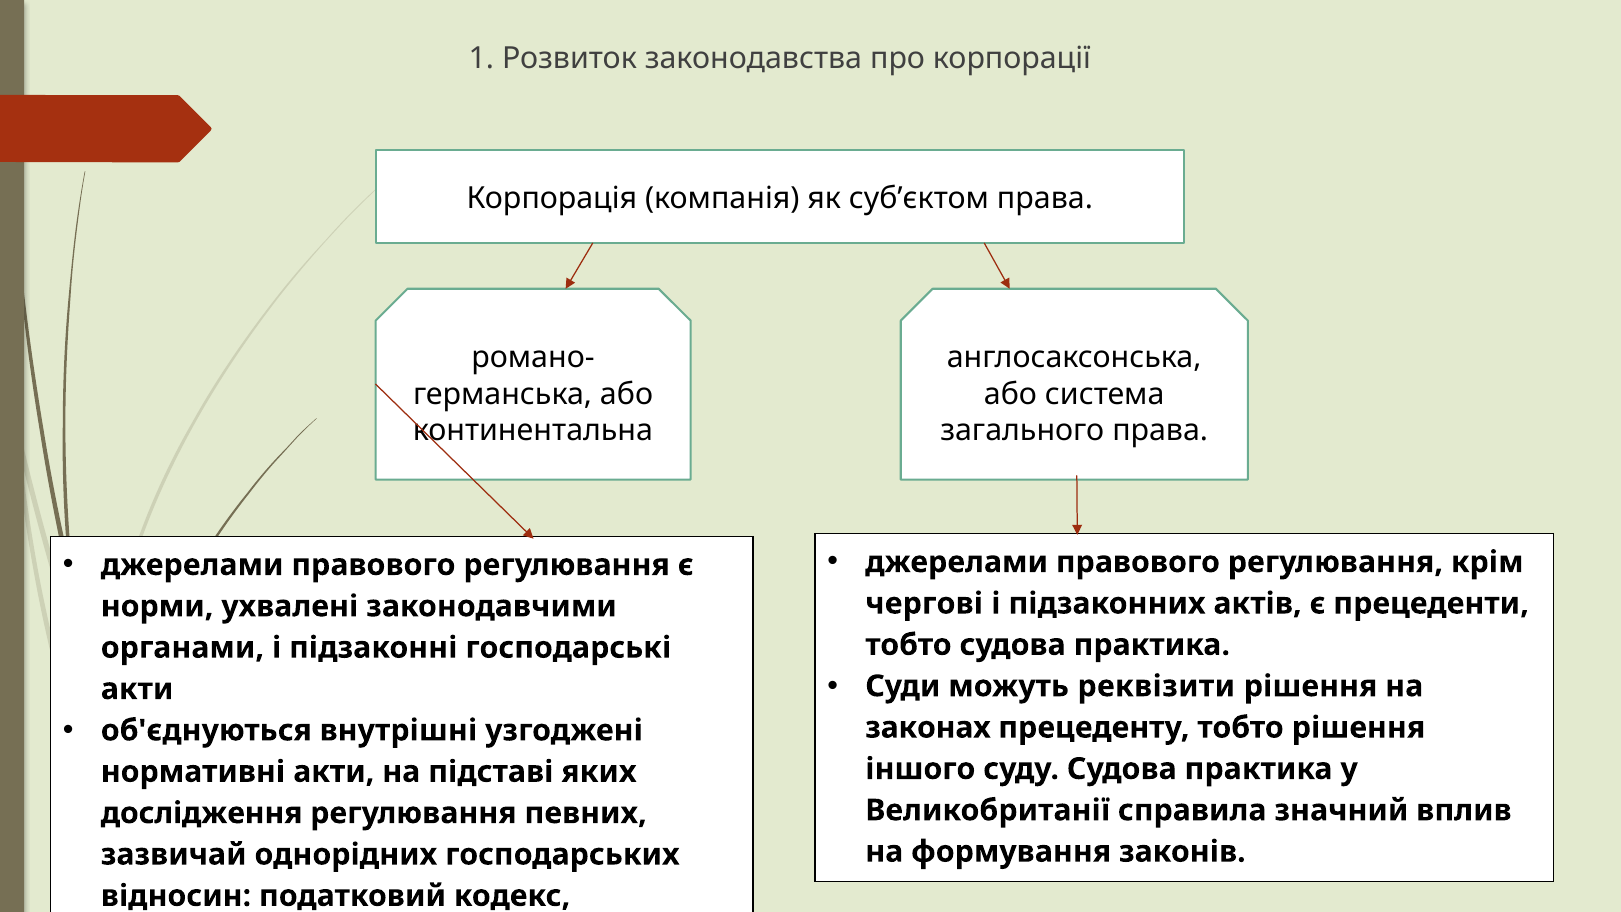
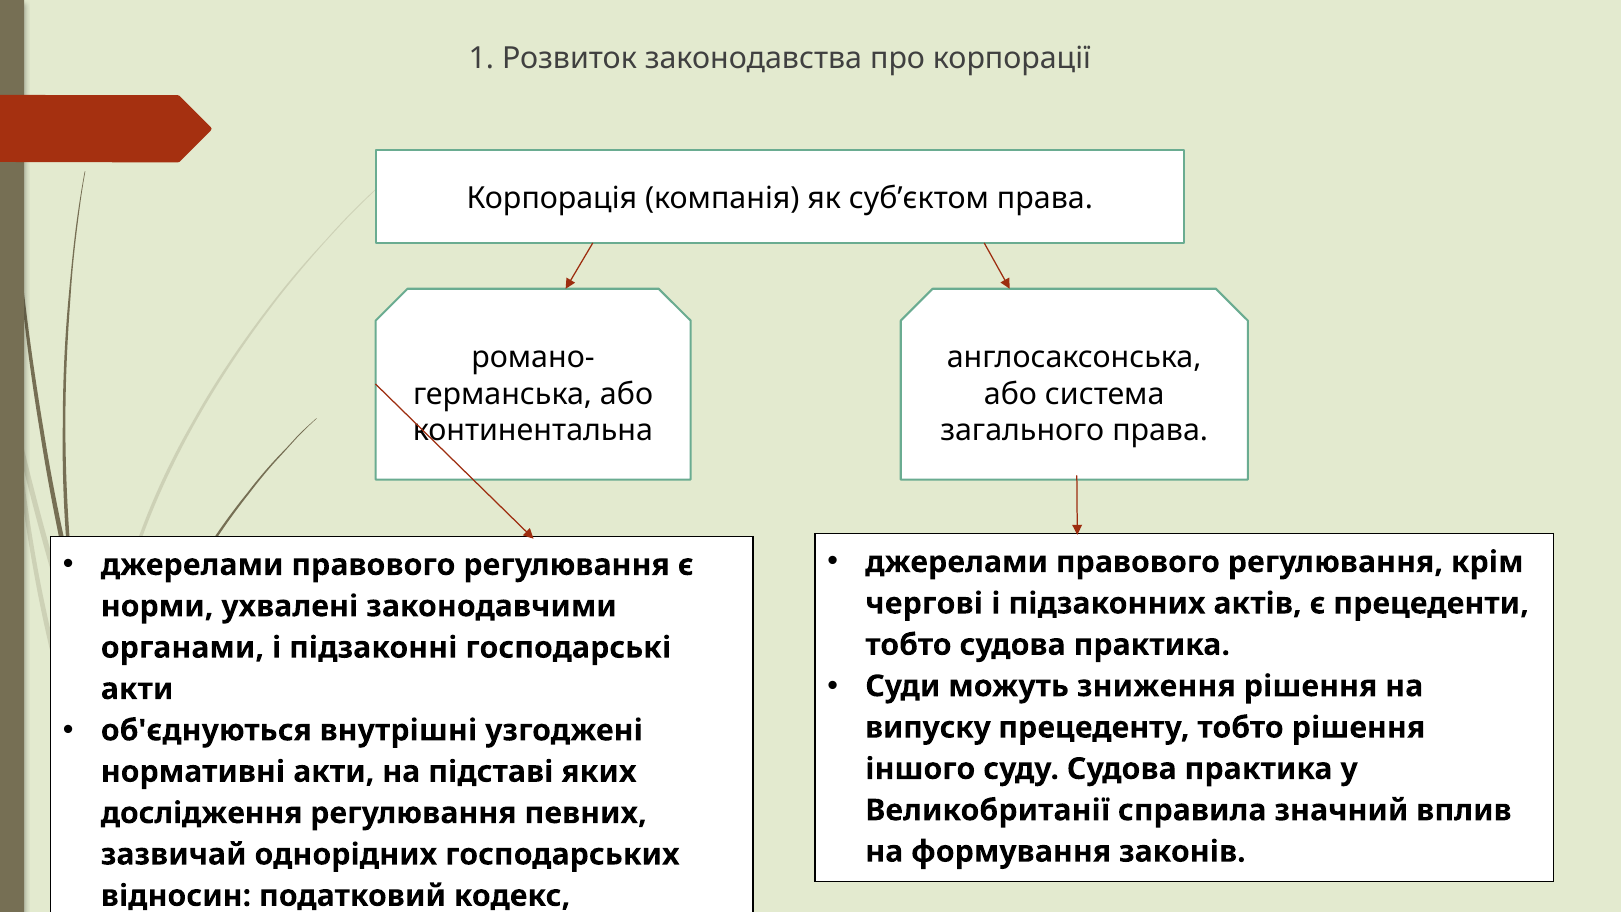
реквізити: реквізити -> зниження
законах: законах -> випуску
